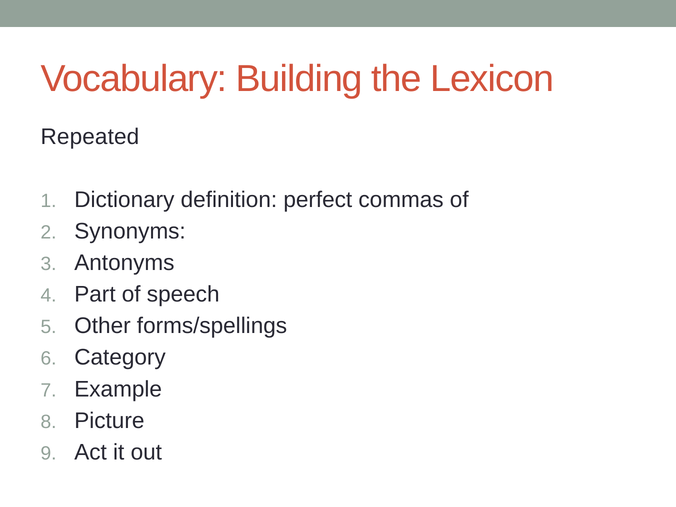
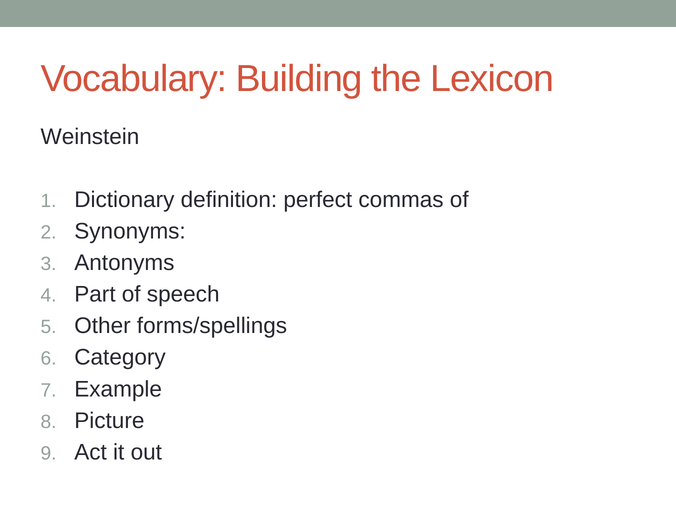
Repeated: Repeated -> Weinstein
